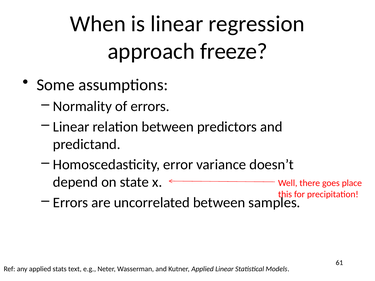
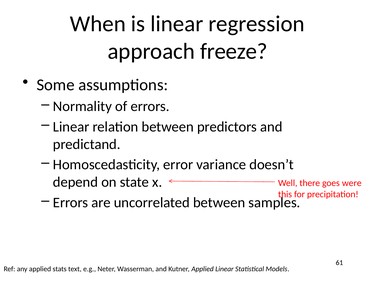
place: place -> were
